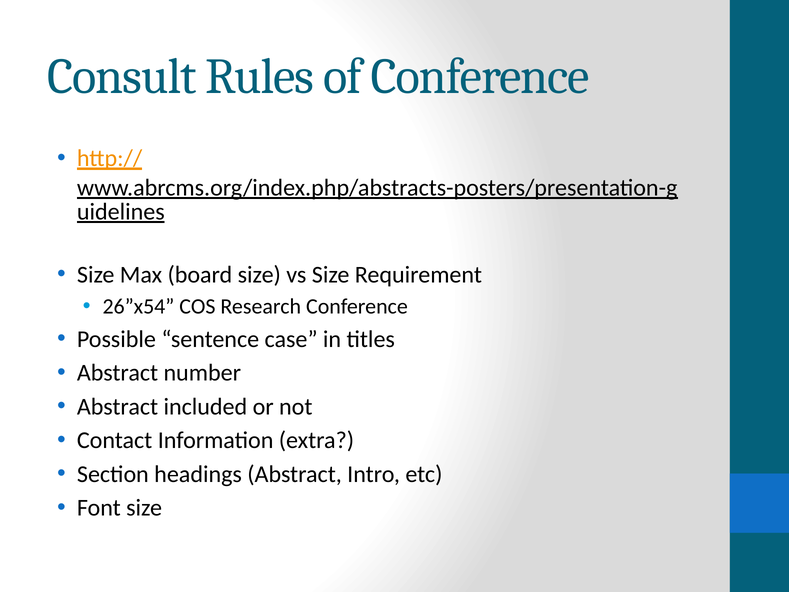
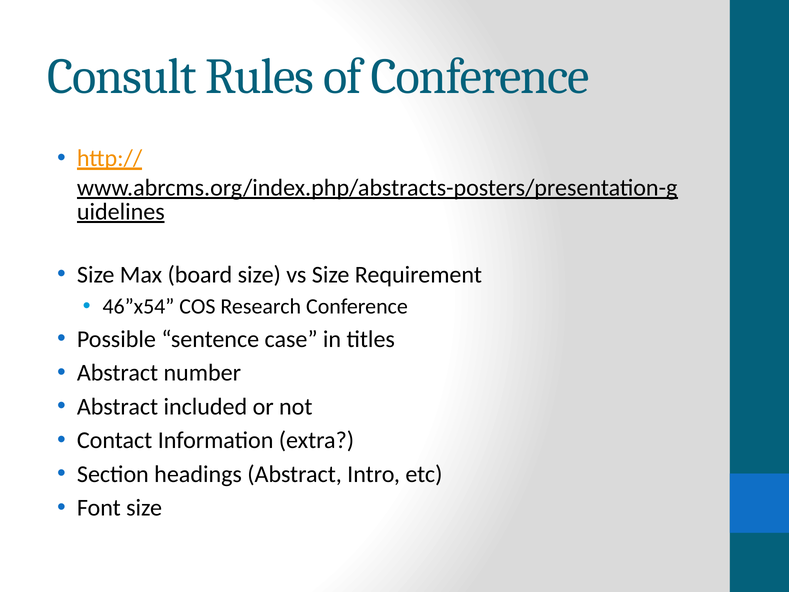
26”x54: 26”x54 -> 46”x54
